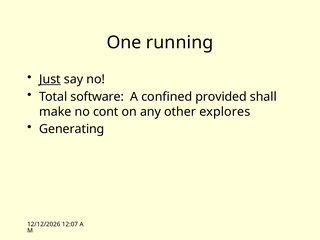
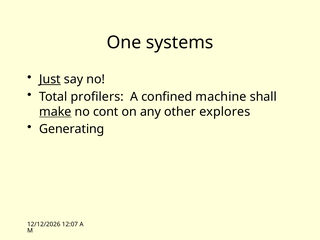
running: running -> systems
software: software -> profilers
provided: provided -> machine
make underline: none -> present
